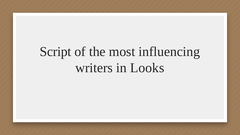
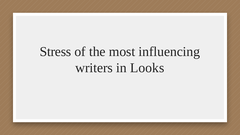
Script: Script -> Stress
